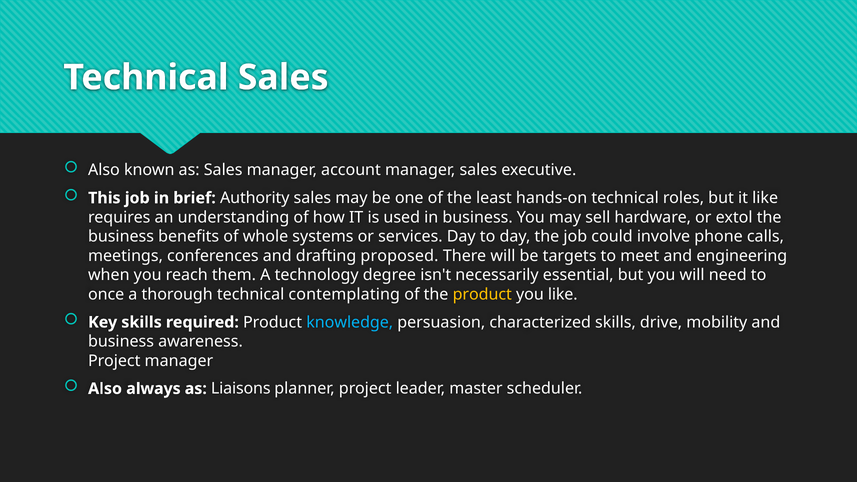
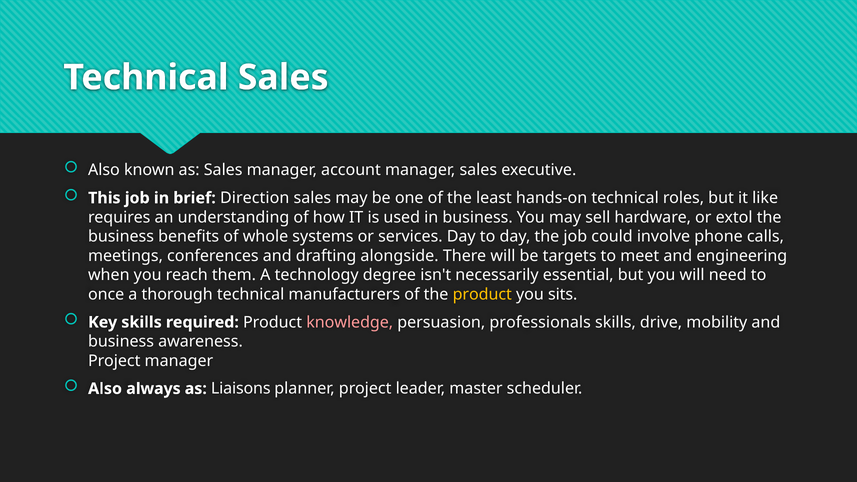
Authority: Authority -> Direction
proposed: proposed -> alongside
contemplating: contemplating -> manufacturers
you like: like -> sits
knowledge colour: light blue -> pink
characterized: characterized -> professionals
